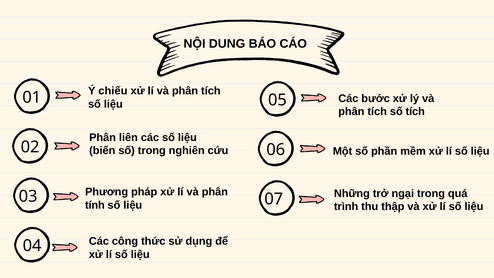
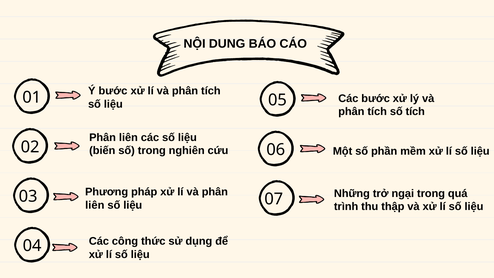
Ý chiếu: chiếu -> bước
tính at (95, 205): tính -> liên
